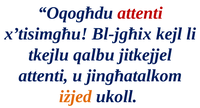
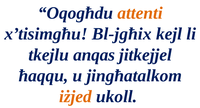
attenti at (140, 13) colour: red -> orange
qalbu: qalbu -> anqas
attenti at (43, 75): attenti -> ħaqqu
